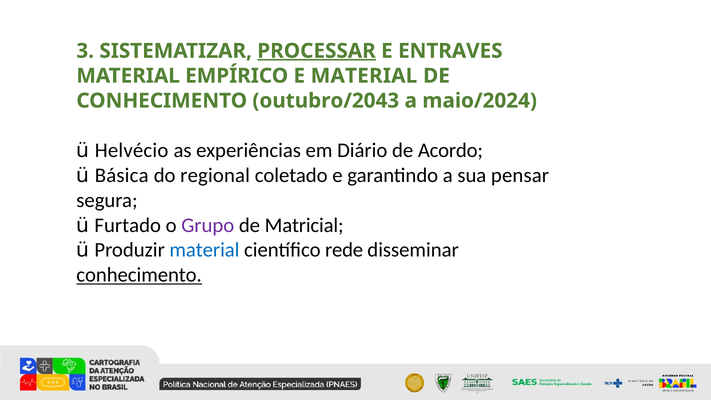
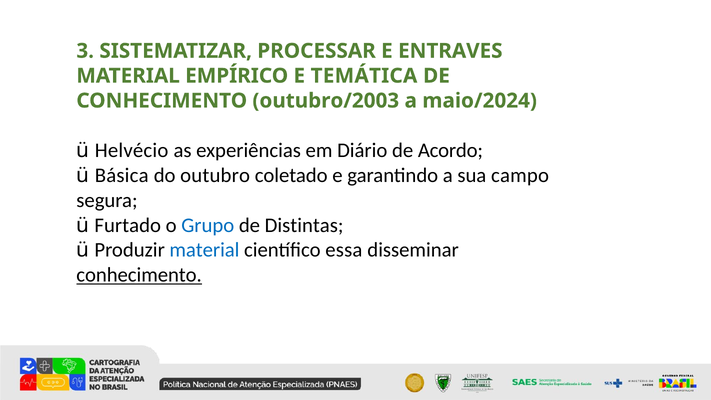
PROCESSAR underline: present -> none
E MATERIAL: MATERIAL -> TEMÁTICA
outubro/2043: outubro/2043 -> outubro/2003
regional: regional -> outubro
pensar: pensar -> campo
Grupo colour: purple -> blue
Matricial: Matricial -> Distintas
rede: rede -> essa
